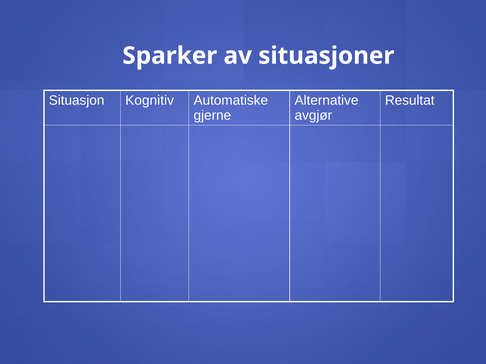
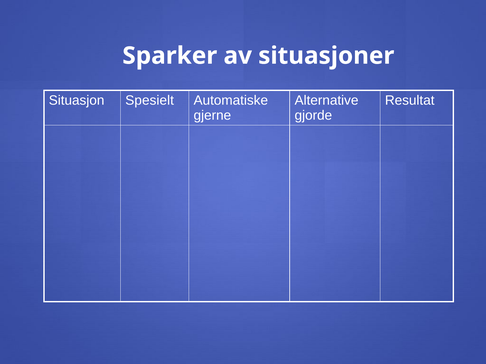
Kognitiv: Kognitiv -> Spesielt
avgjør: avgjør -> gjorde
